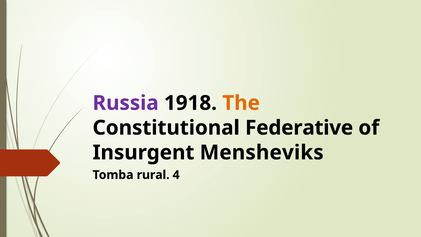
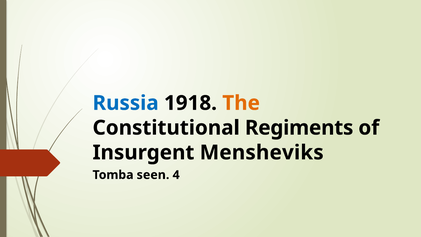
Russia colour: purple -> blue
Federative: Federative -> Regiments
rural: rural -> seen
